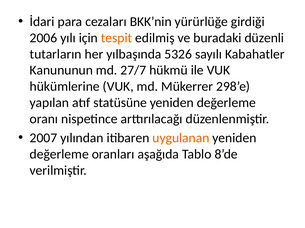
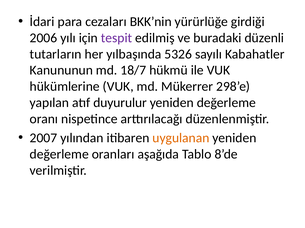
tespit colour: orange -> purple
27/7: 27/7 -> 18/7
statüsüne: statüsüne -> duyurulur
